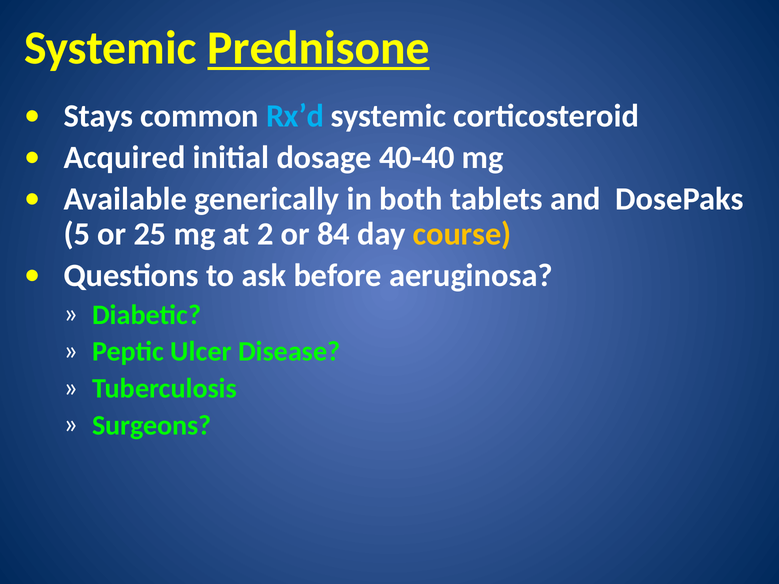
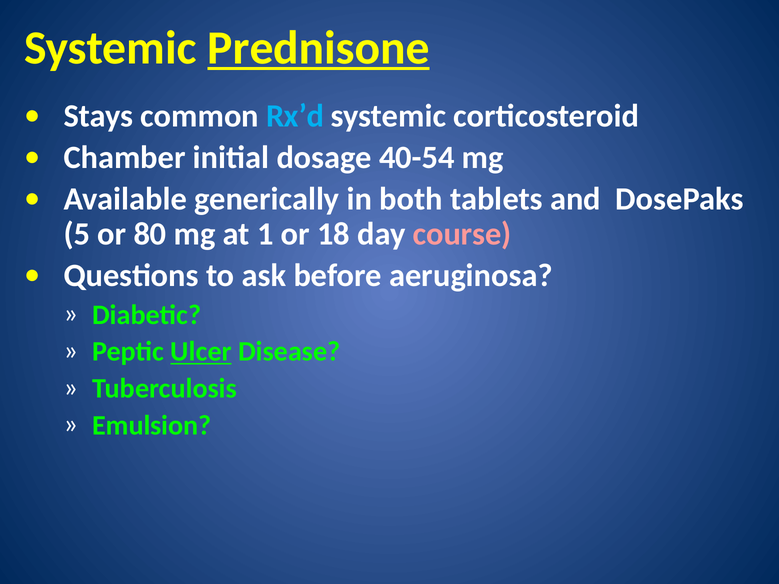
Acquired: Acquired -> Chamber
40-40: 40-40 -> 40-54
25: 25 -> 80
2: 2 -> 1
84: 84 -> 18
course colour: yellow -> pink
Ulcer underline: none -> present
Surgeons: Surgeons -> Emulsion
